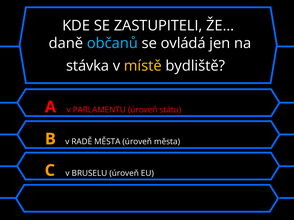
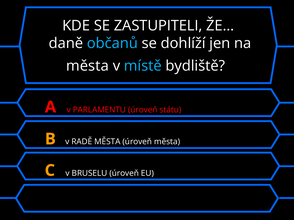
ovládá: ovládá -> dohlíží
stávka at (88, 66): stávka -> města
místě colour: yellow -> light blue
